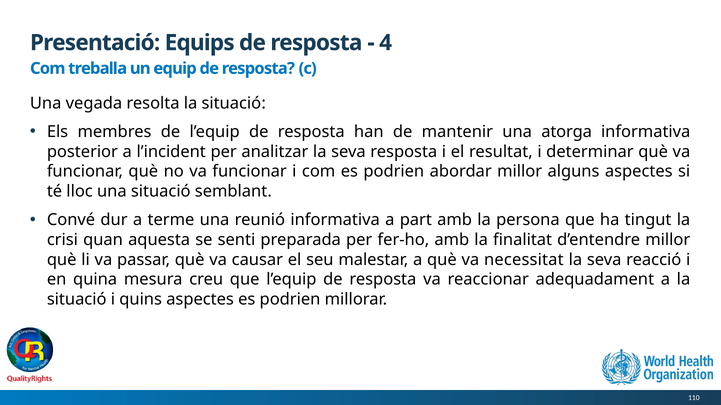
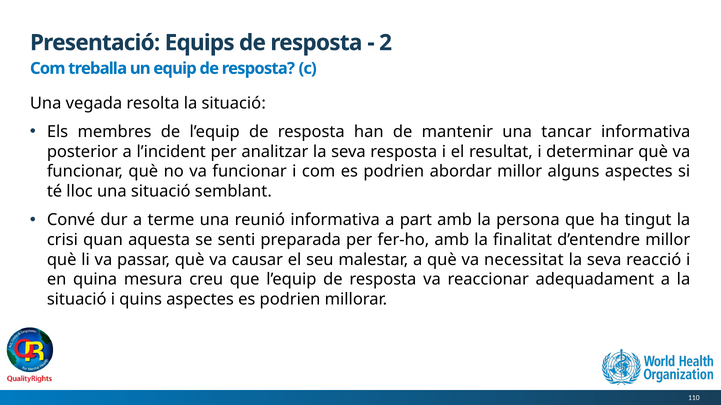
4: 4 -> 2
atorga: atorga -> tancar
